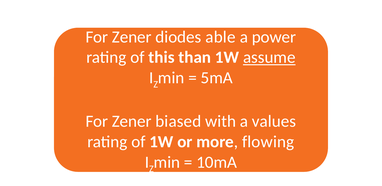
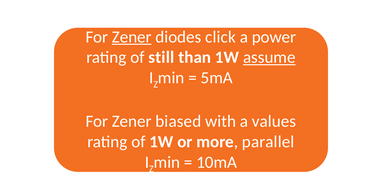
Zener at (132, 37) underline: none -> present
able: able -> click
this: this -> still
flowing: flowing -> parallel
